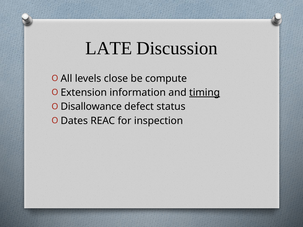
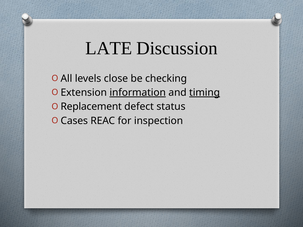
compute: compute -> checking
information underline: none -> present
Disallowance: Disallowance -> Replacement
Dates: Dates -> Cases
